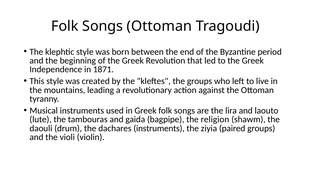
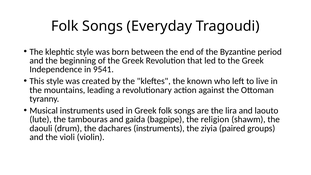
Songs Ottoman: Ottoman -> Everyday
1871: 1871 -> 9541
the groups: groups -> known
